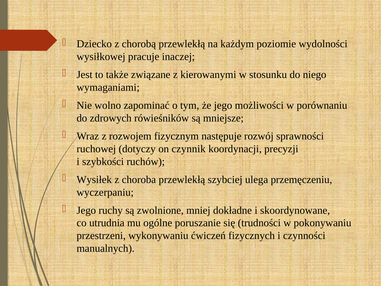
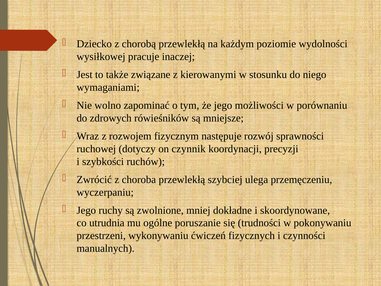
Wysiłek: Wysiłek -> Zwrócić
